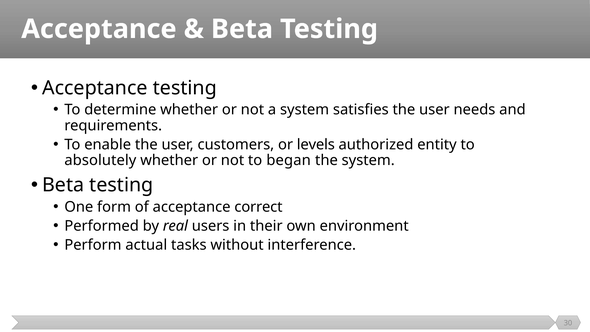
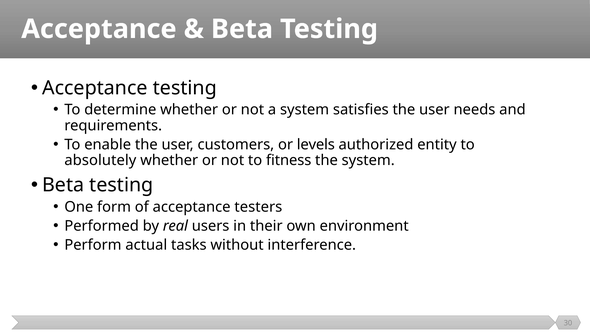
began: began -> fitness
correct: correct -> testers
